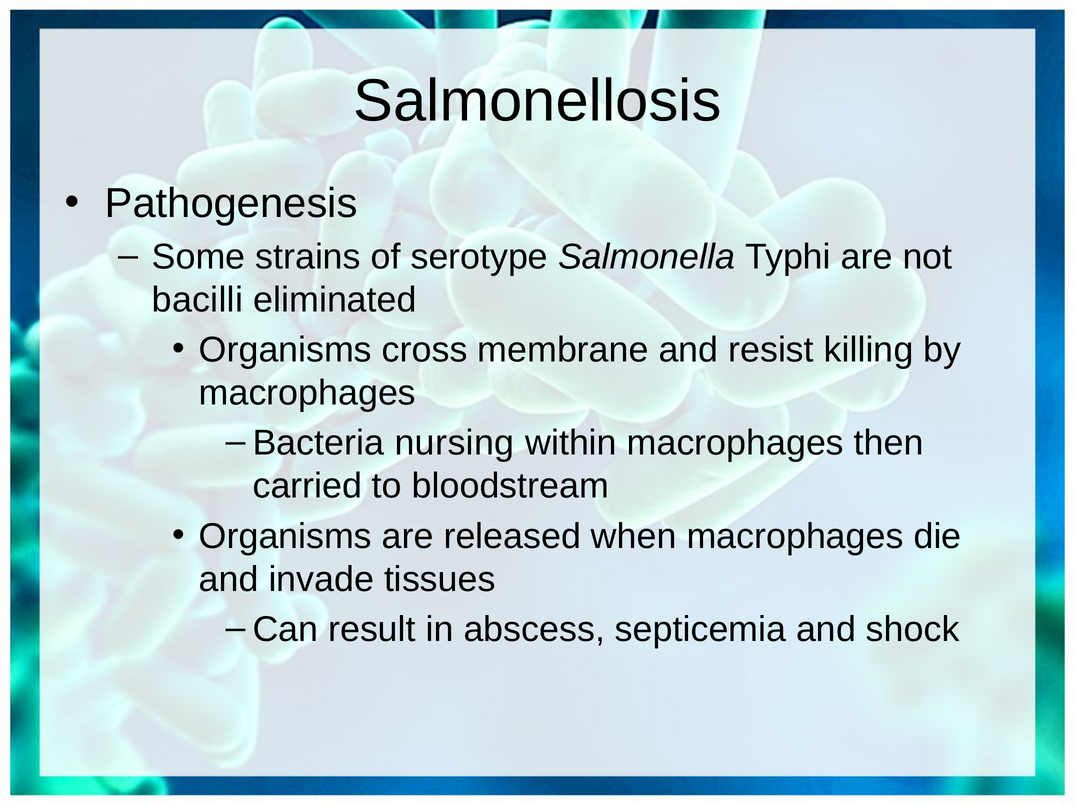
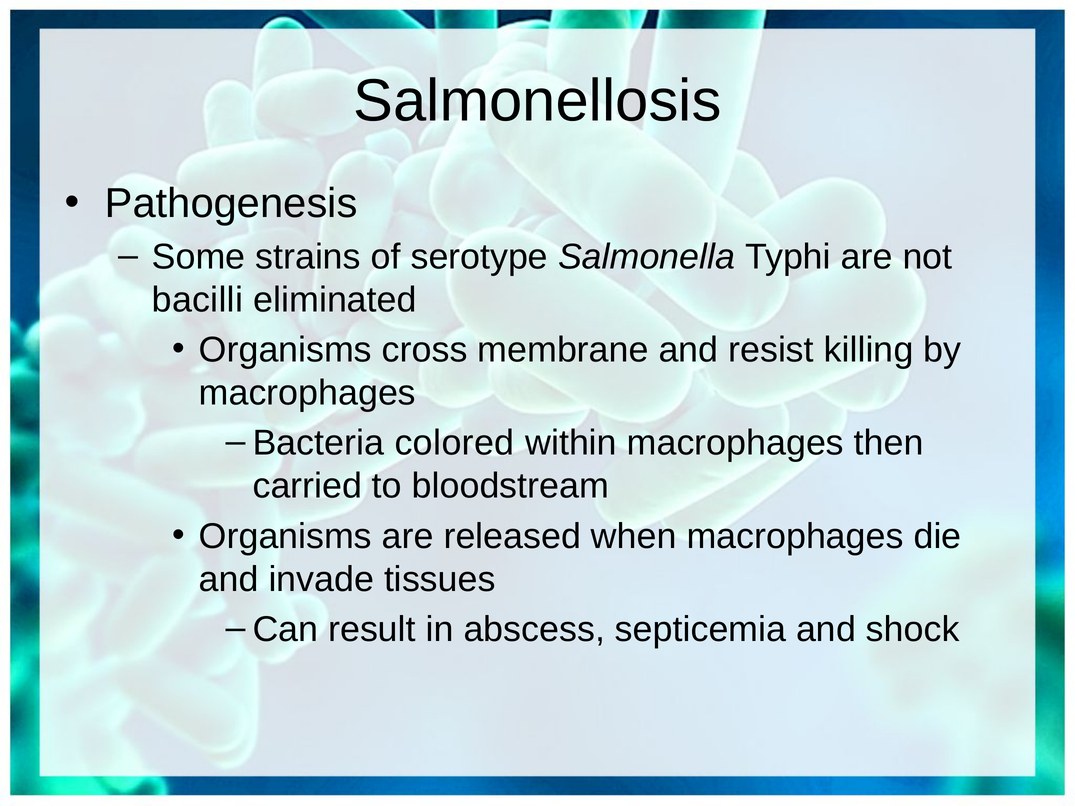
nursing: nursing -> colored
